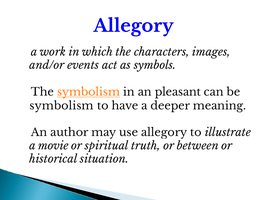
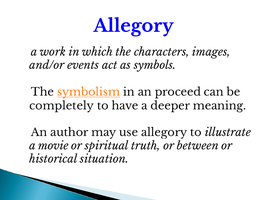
pleasant: pleasant -> proceed
symbolism at (62, 106): symbolism -> completely
